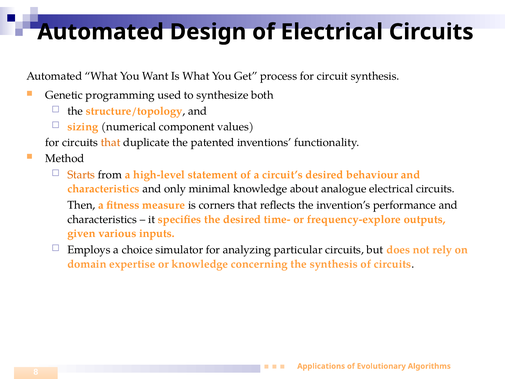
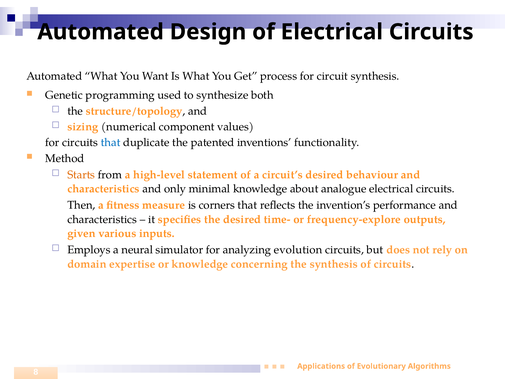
that at (111, 143) colour: orange -> blue
choice: choice -> neural
particular: particular -> evolution
